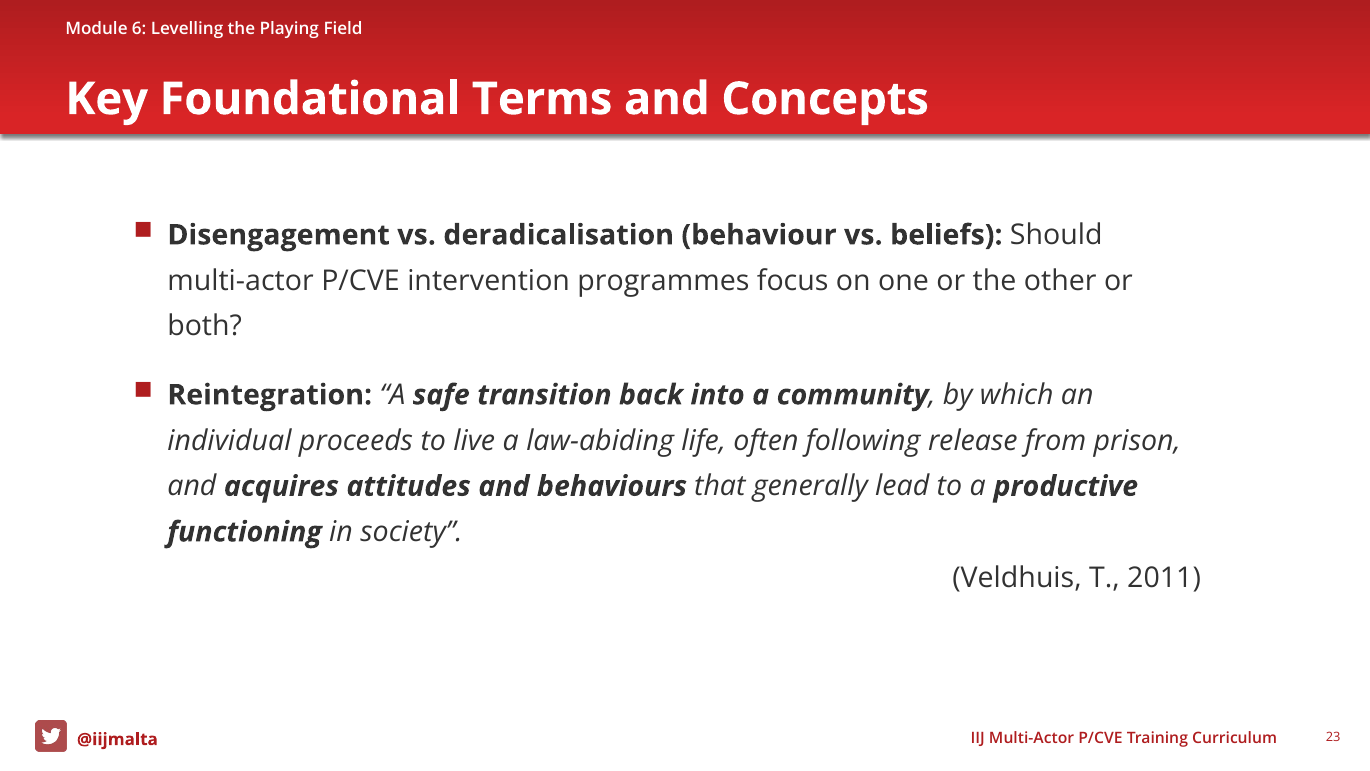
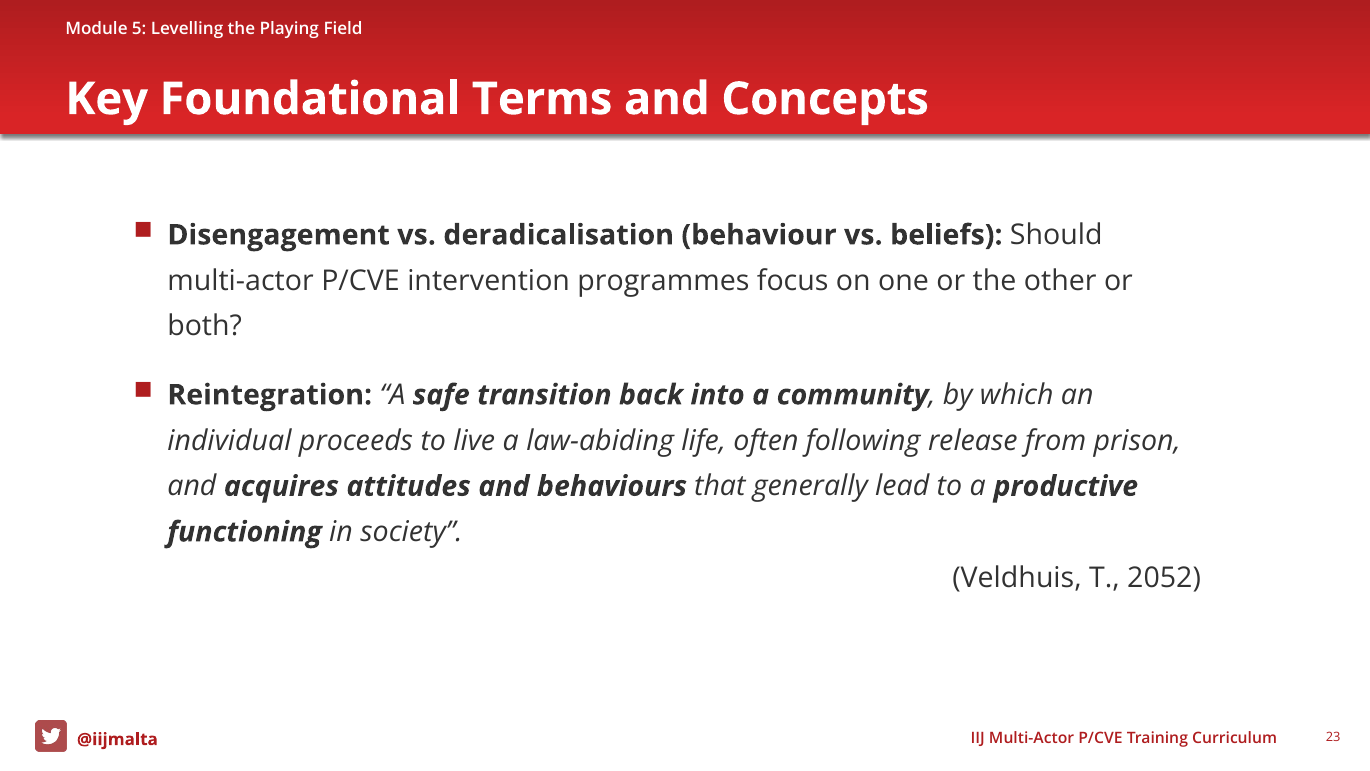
6: 6 -> 5
2011: 2011 -> 2052
